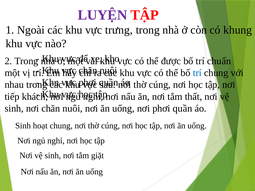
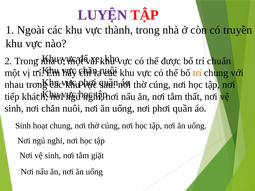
trưng: trưng -> thành
khung: khung -> truyền
trí at (197, 73) colour: blue -> orange
